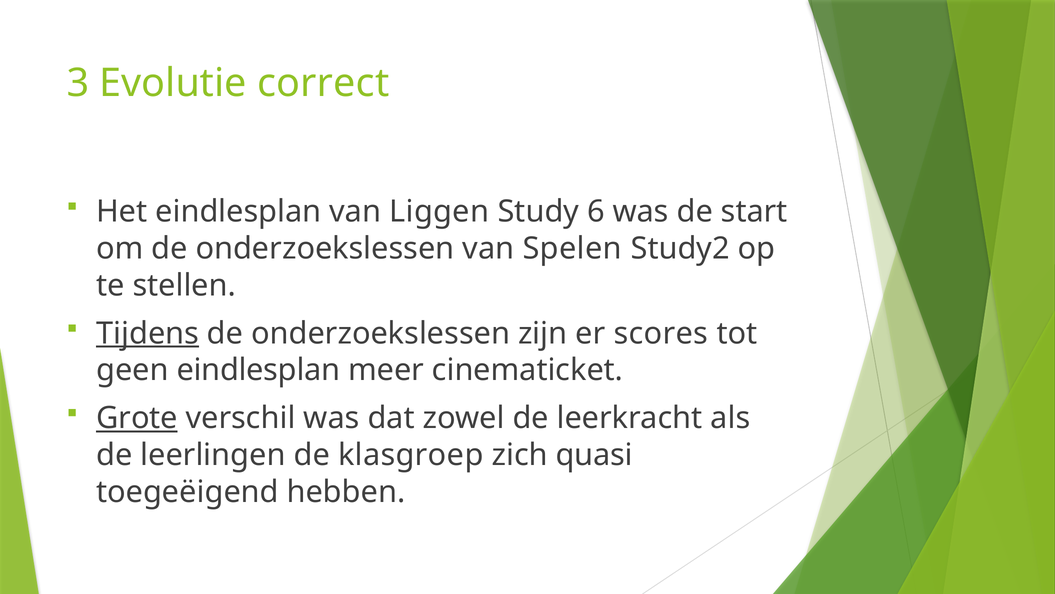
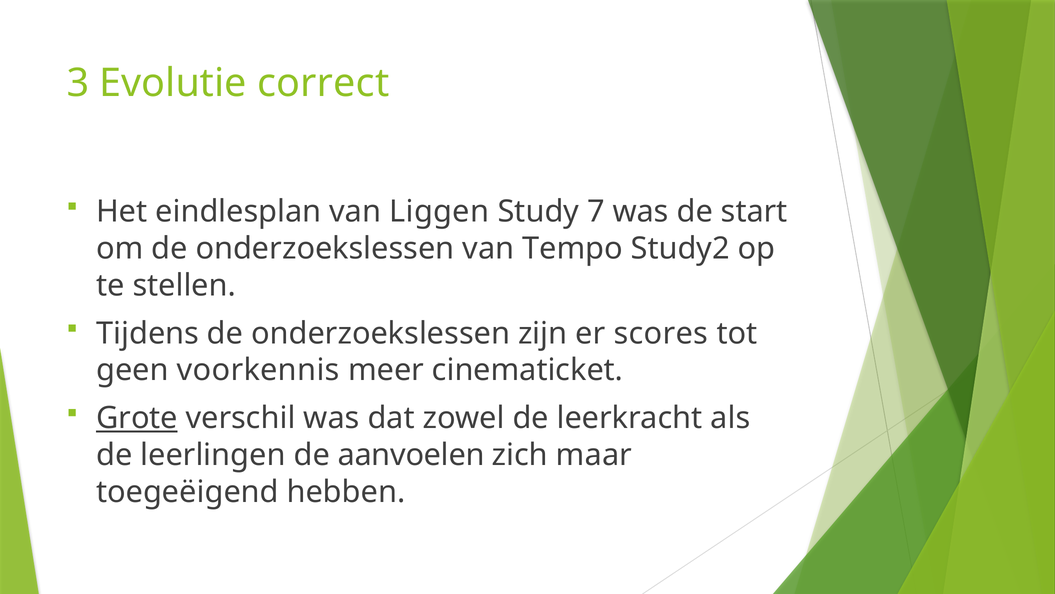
6: 6 -> 7
Spelen: Spelen -> Tempo
Tijdens underline: present -> none
geen eindlesplan: eindlesplan -> voorkennis
klasgroep: klasgroep -> aanvoelen
quasi: quasi -> maar
